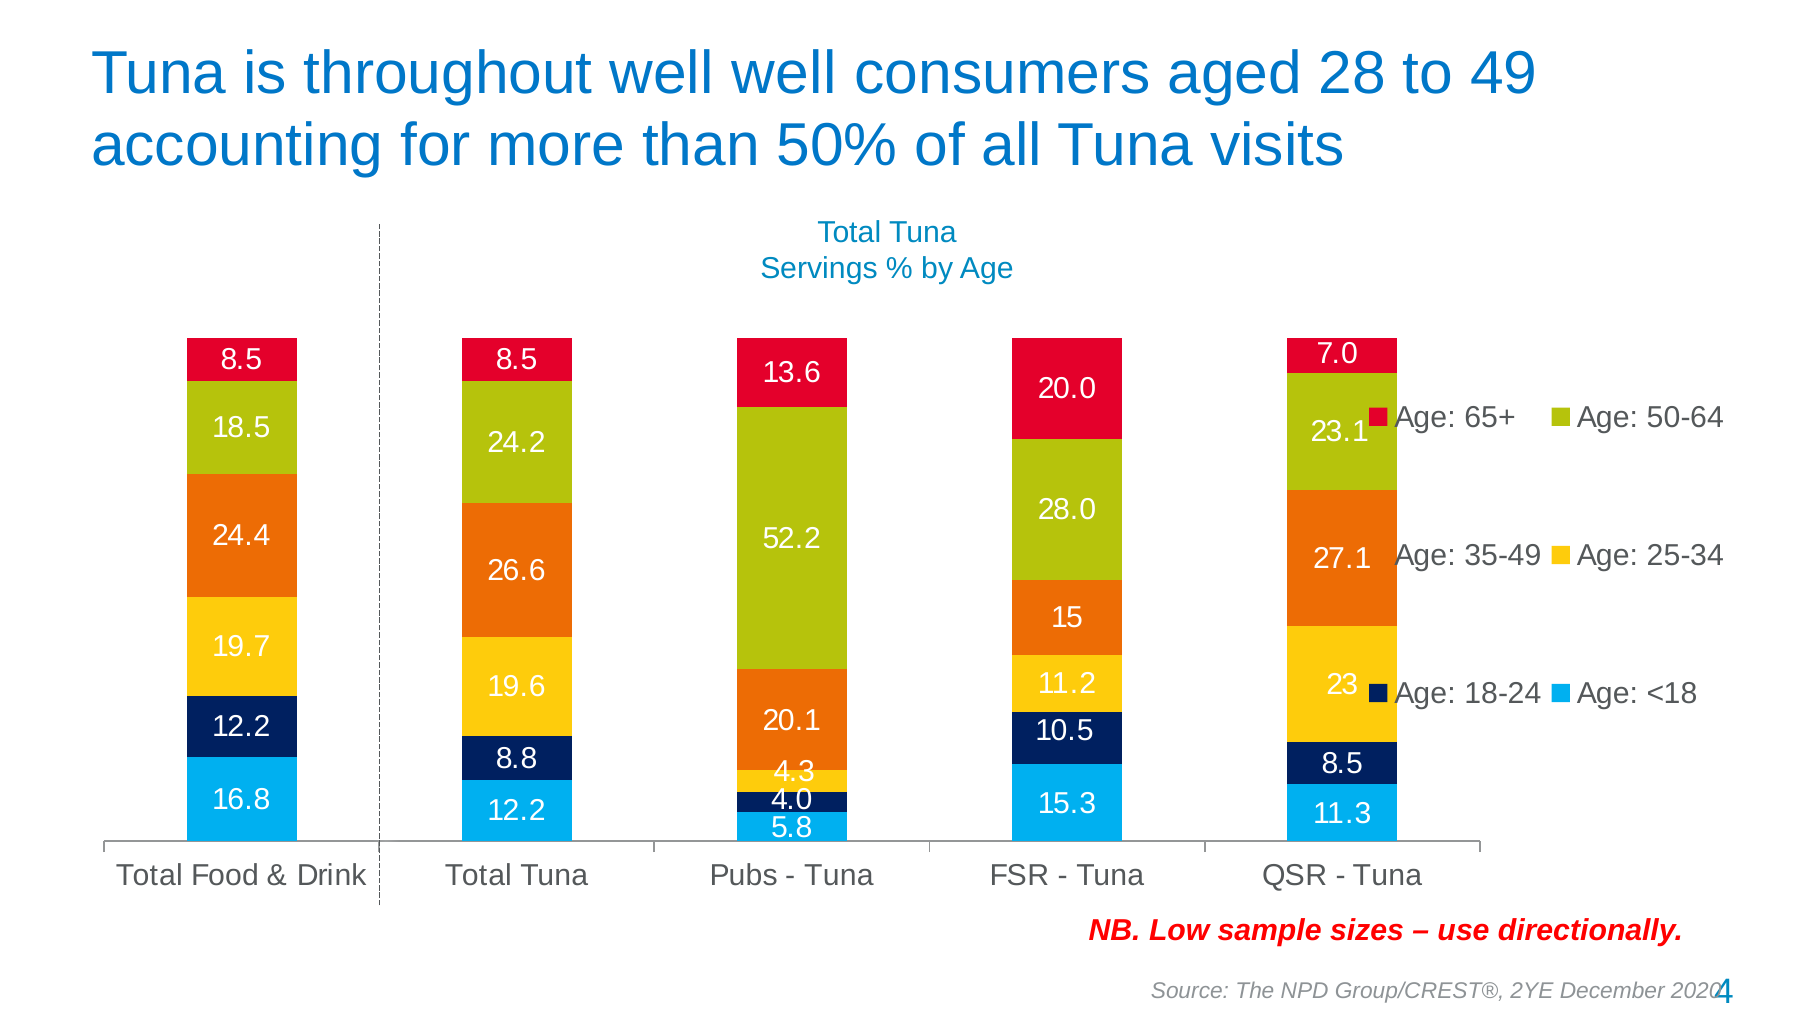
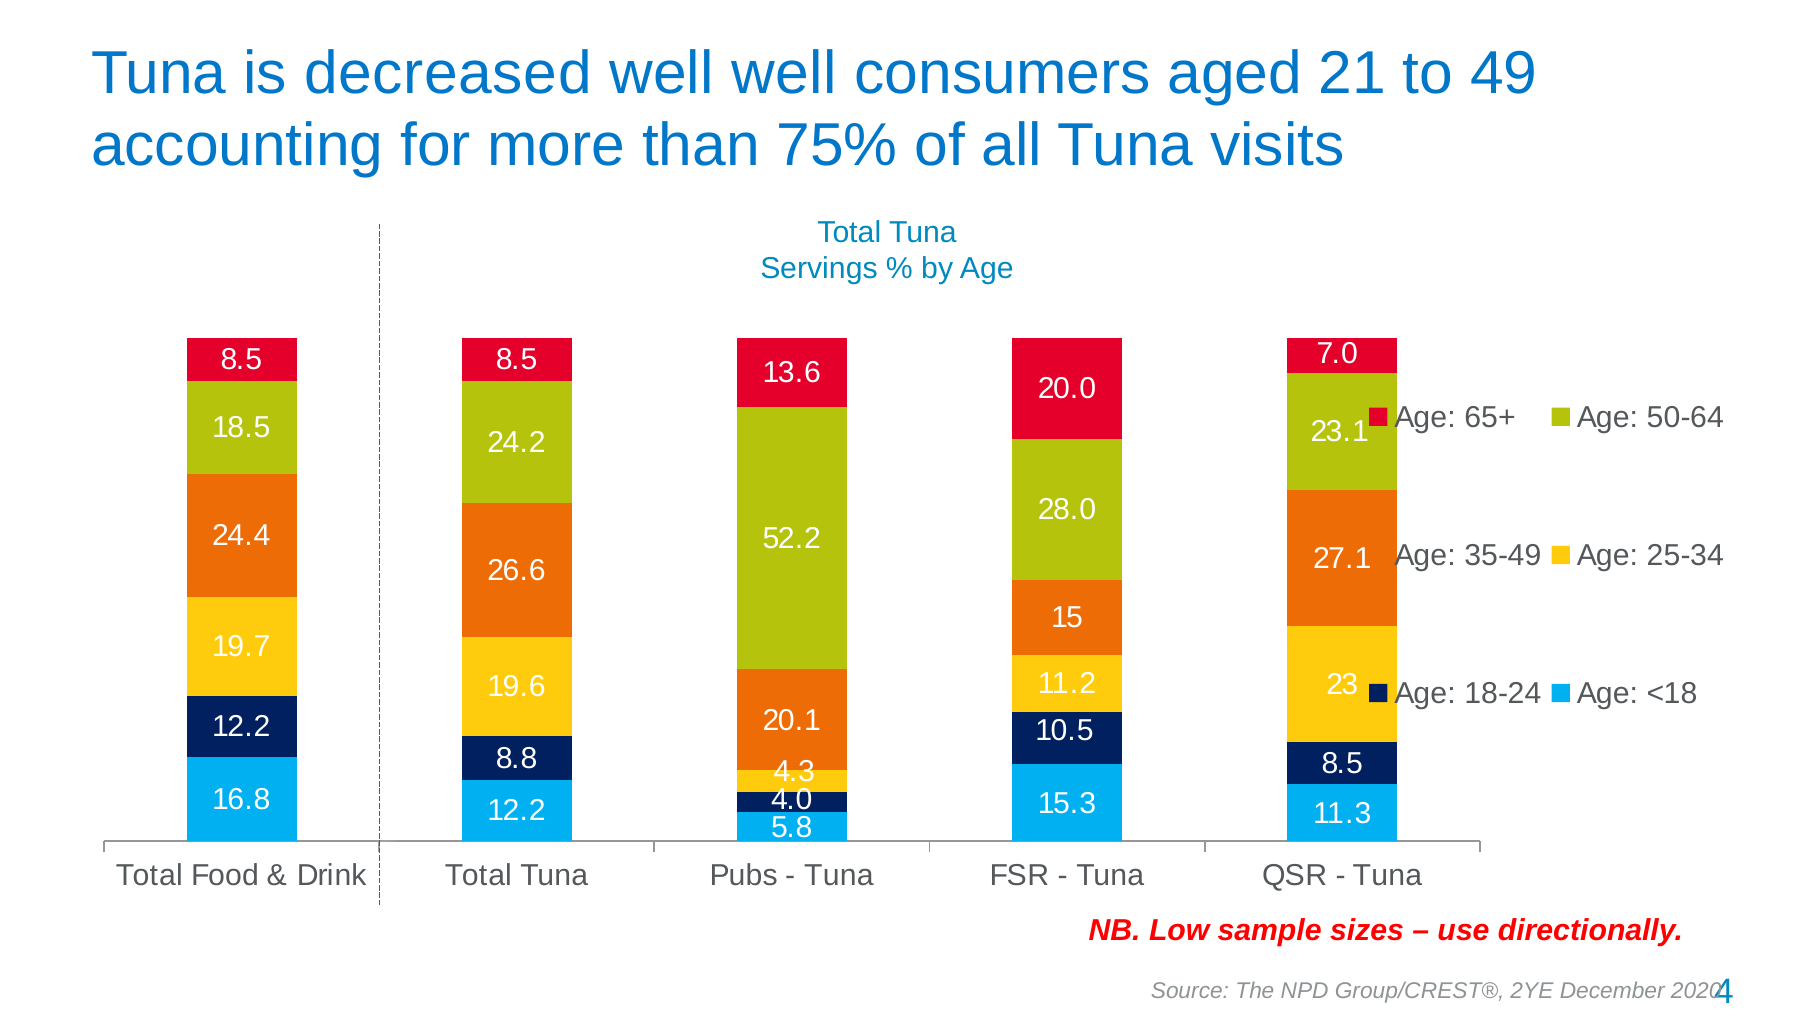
throughout: throughout -> decreased
28: 28 -> 21
50%: 50% -> 75%
